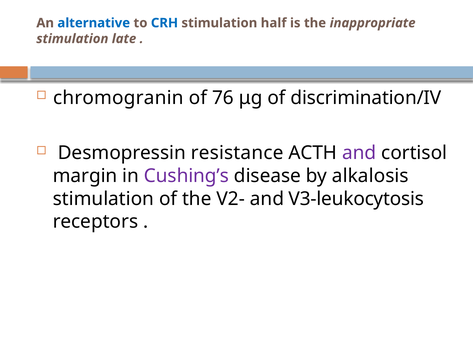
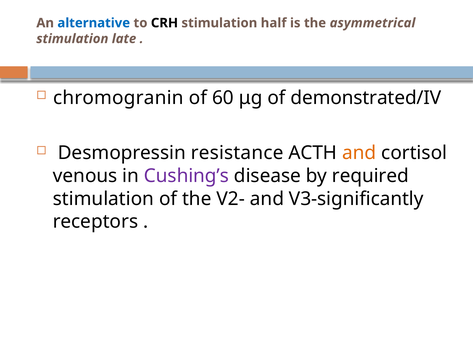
CRH colour: blue -> black
inappropriate: inappropriate -> asymmetrical
76: 76 -> 60
discrimination/IV: discrimination/IV -> demonstrated/IV
and at (359, 153) colour: purple -> orange
margin: margin -> venous
alkalosis: alkalosis -> required
V3-leukocytosis: V3-leukocytosis -> V3-significantly
